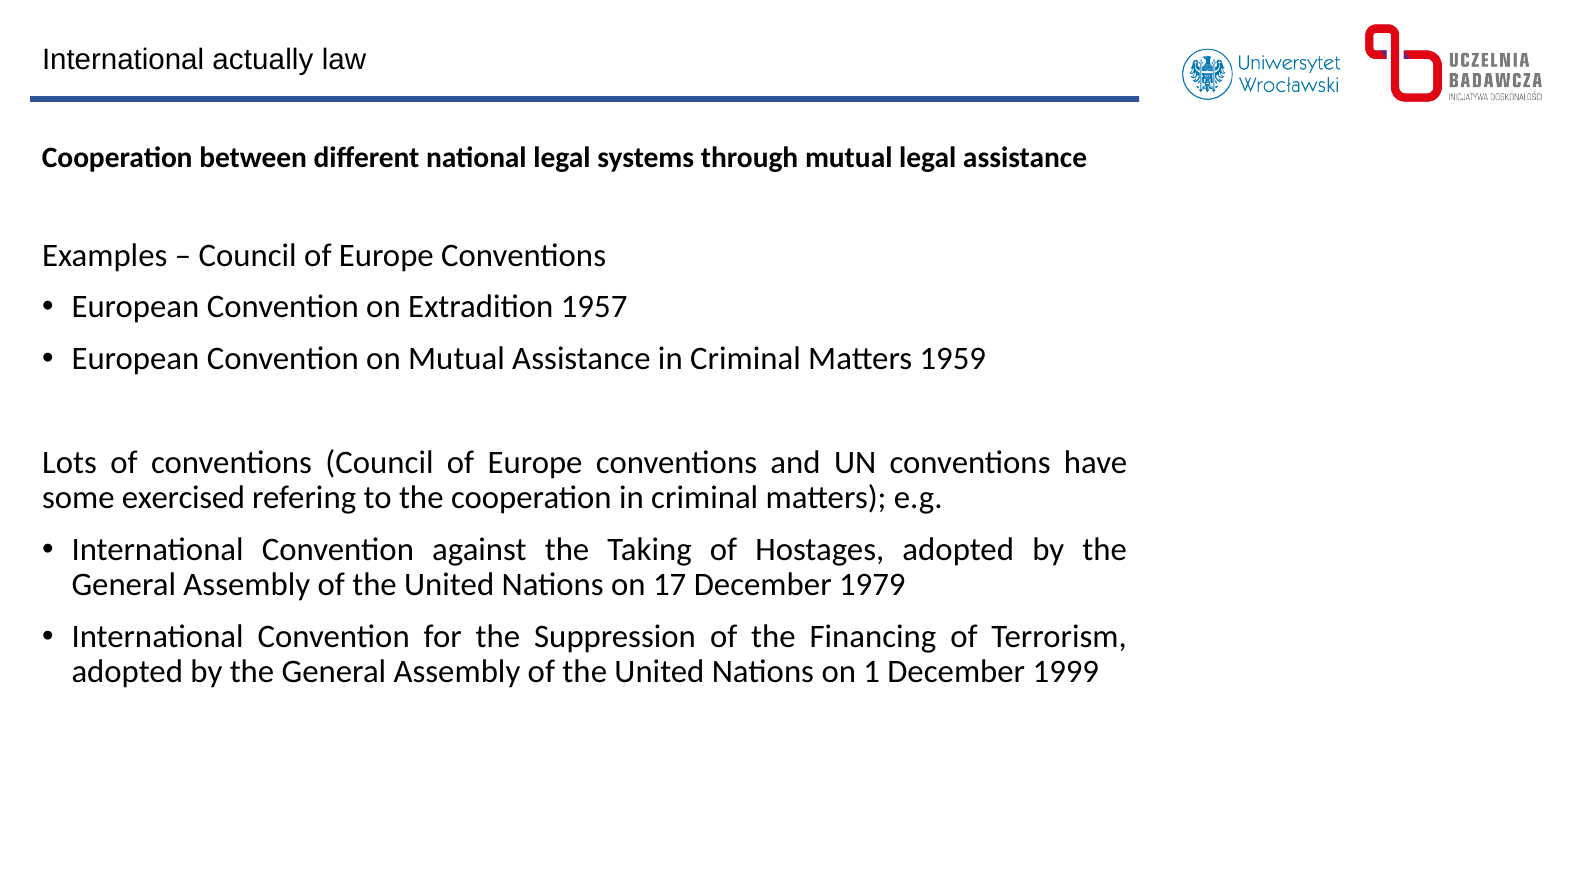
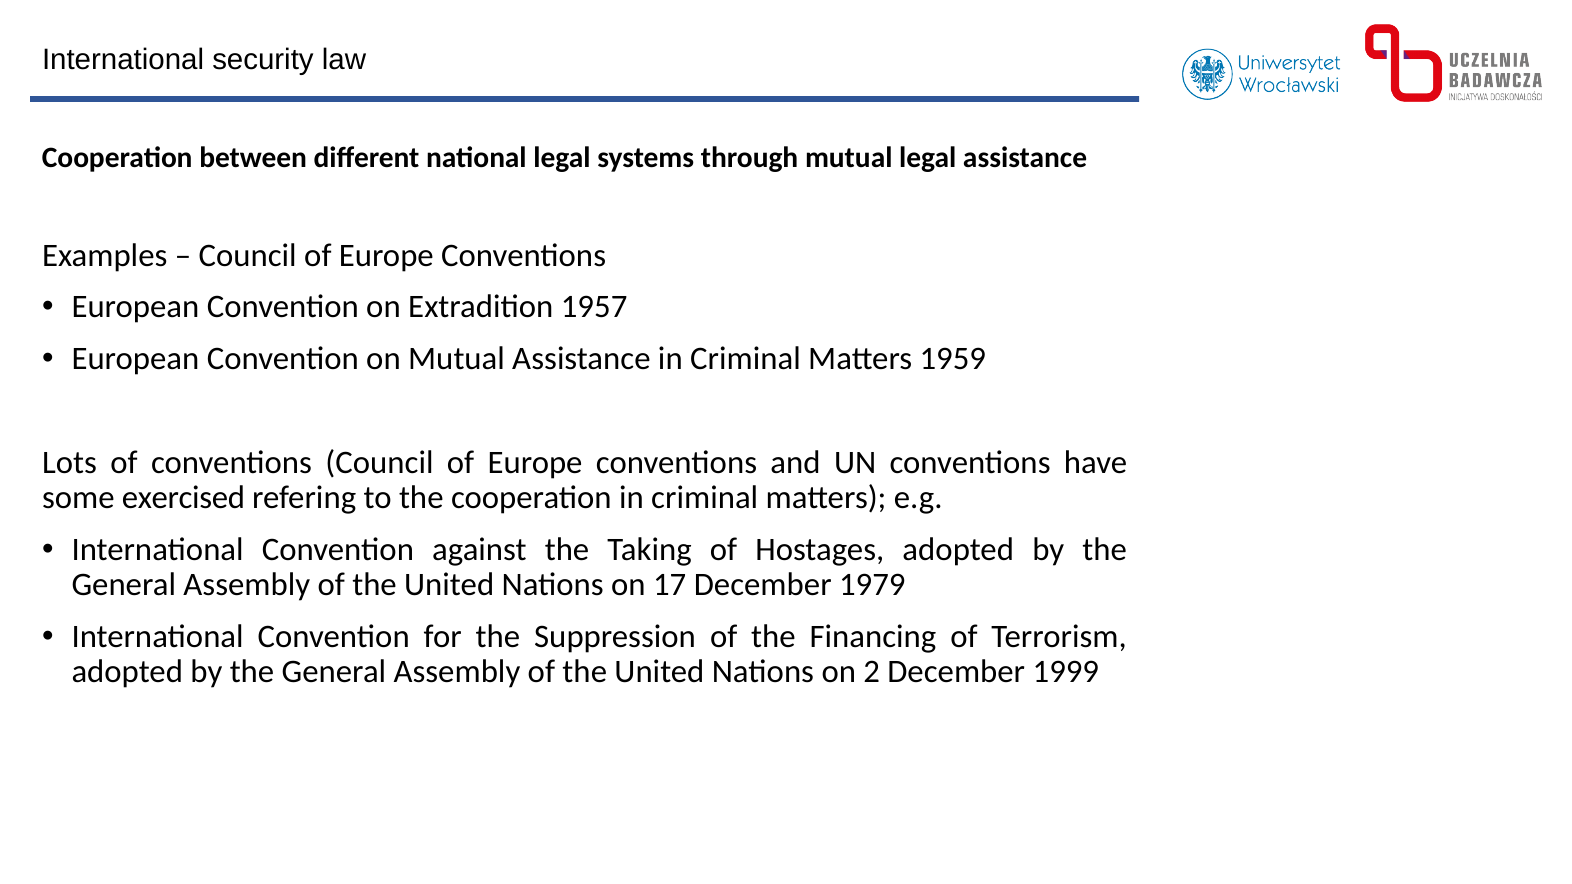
actually: actually -> security
1: 1 -> 2
